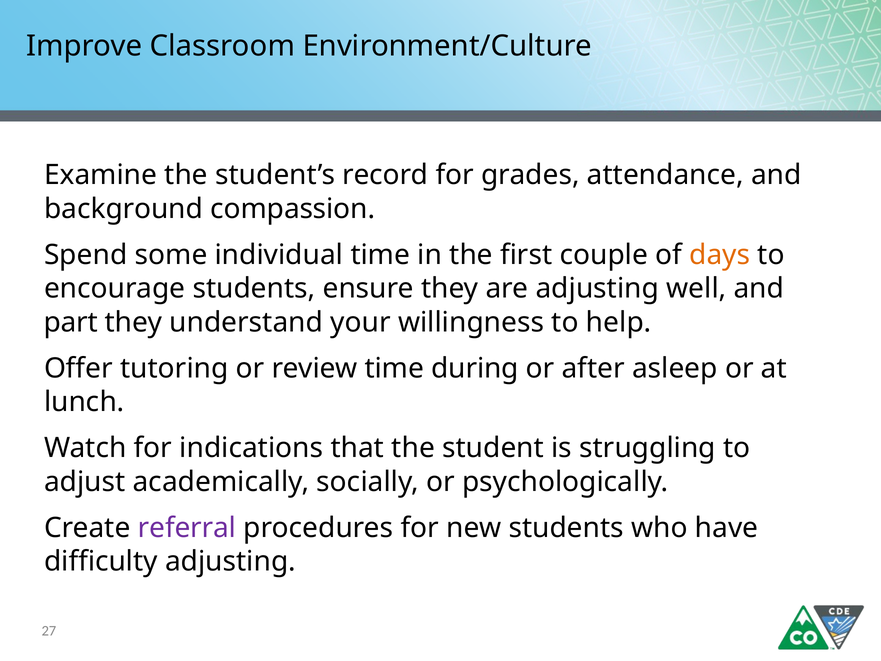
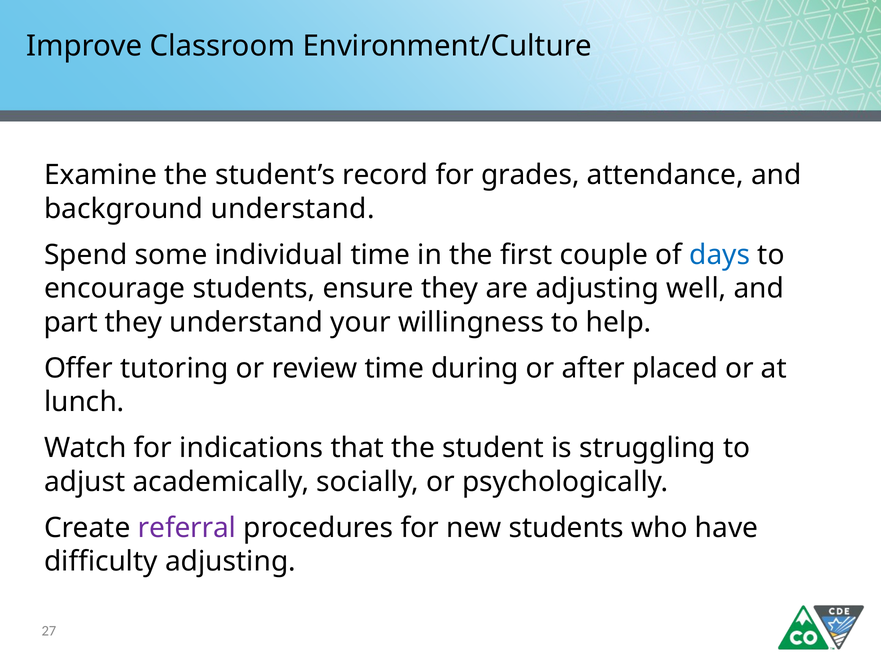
background compassion: compassion -> understand
days colour: orange -> blue
asleep: asleep -> placed
